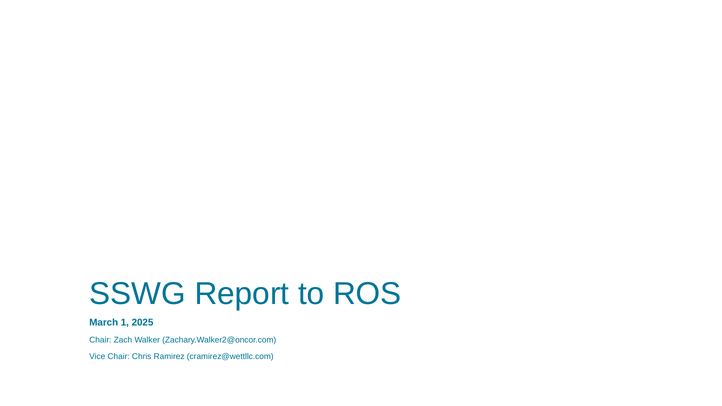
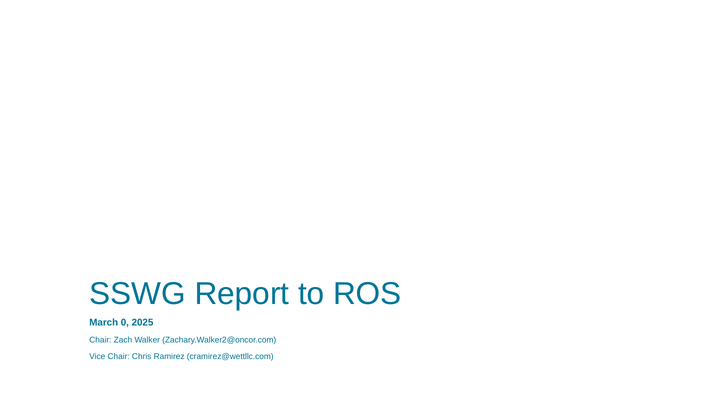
1: 1 -> 0
